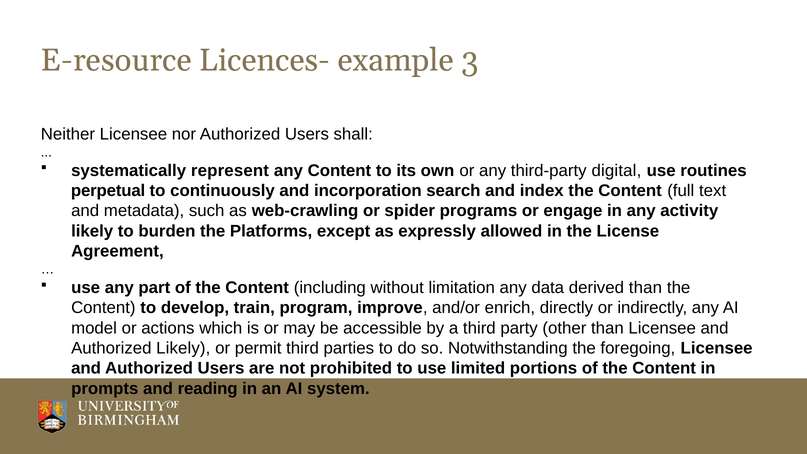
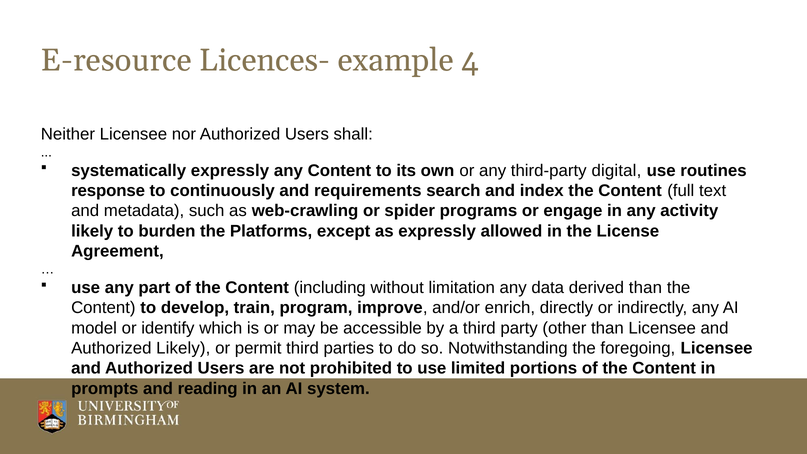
3: 3 -> 4
systematically represent: represent -> expressly
perpetual: perpetual -> response
incorporation: incorporation -> requirements
actions: actions -> identify
